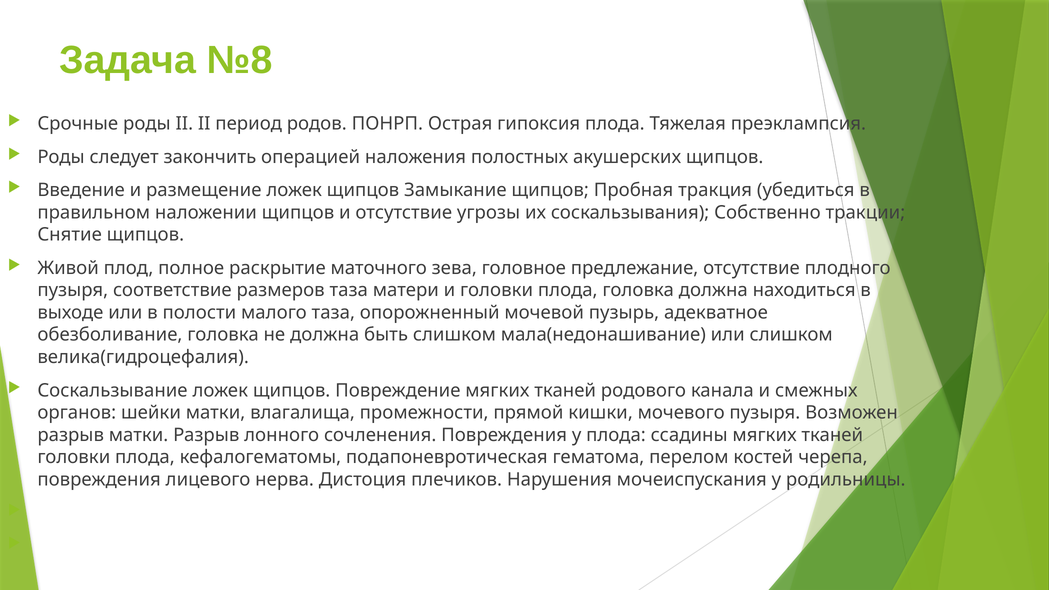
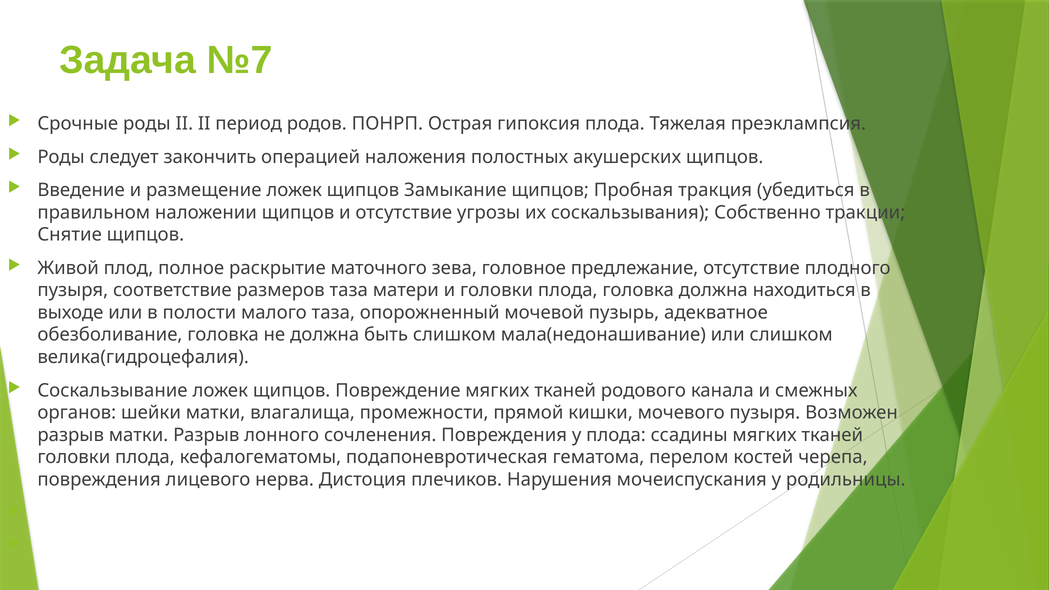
№8: №8 -> №7
